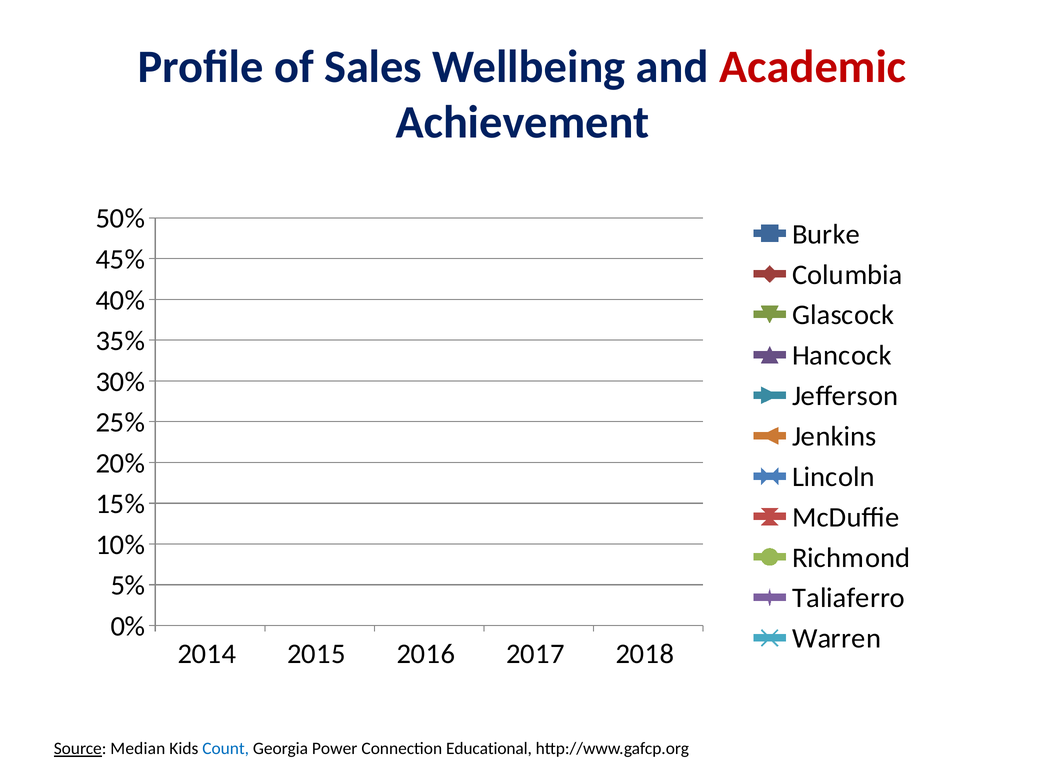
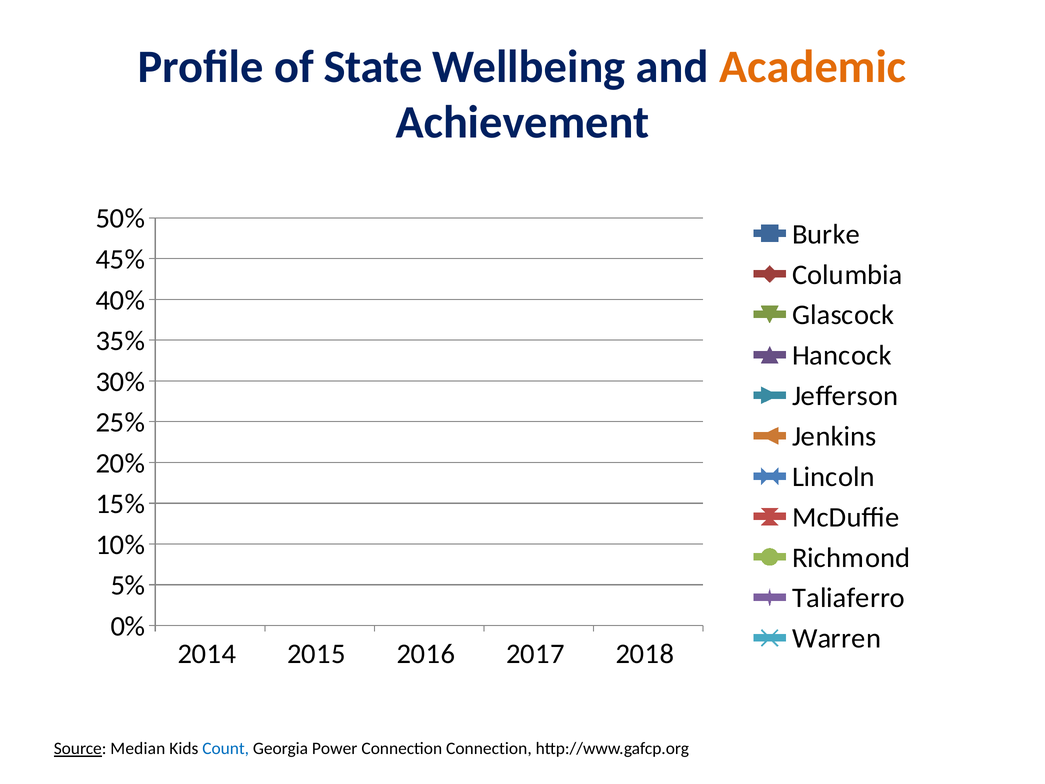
Sales: Sales -> State
Academic colour: red -> orange
Connection Educational: Educational -> Connection
